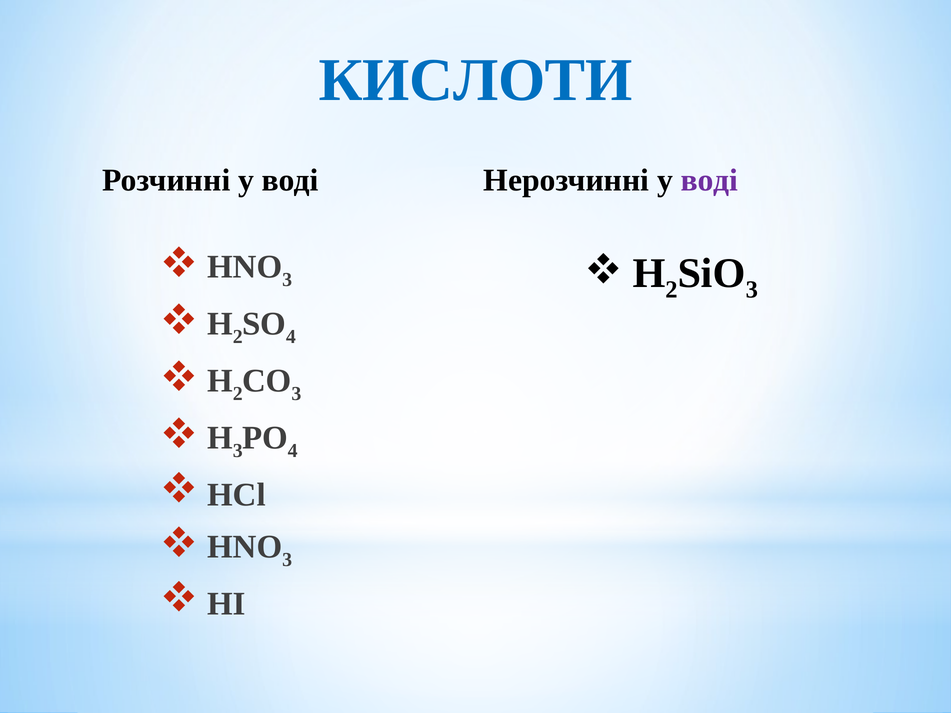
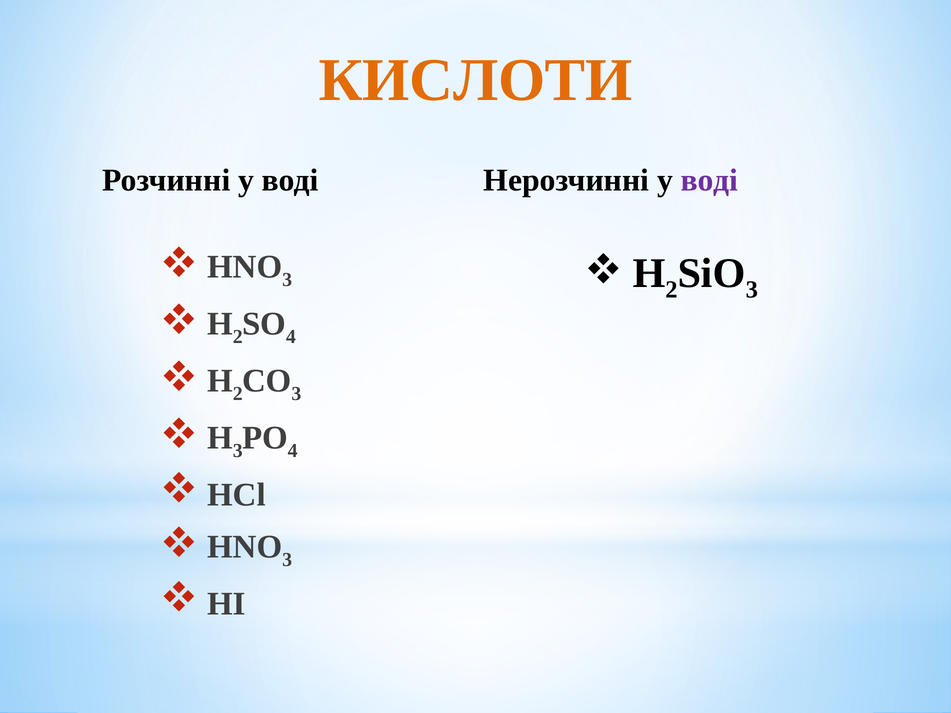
КИСЛОТИ colour: blue -> orange
